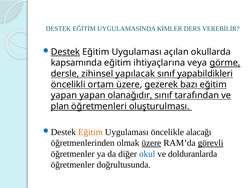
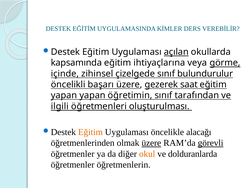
Destek at (65, 52) underline: present -> none
açılan underline: none -> present
dersle: dersle -> içinde
yapılacak: yapılacak -> çizelgede
yapabildikleri: yapabildikleri -> bulundurulur
ortam: ortam -> başarı
bazı: bazı -> saat
olanağıdır: olanağıdır -> öğretimin
plan: plan -> ilgili
okul colour: blue -> orange
doğrultusunda: doğrultusunda -> öğretmenlerin
